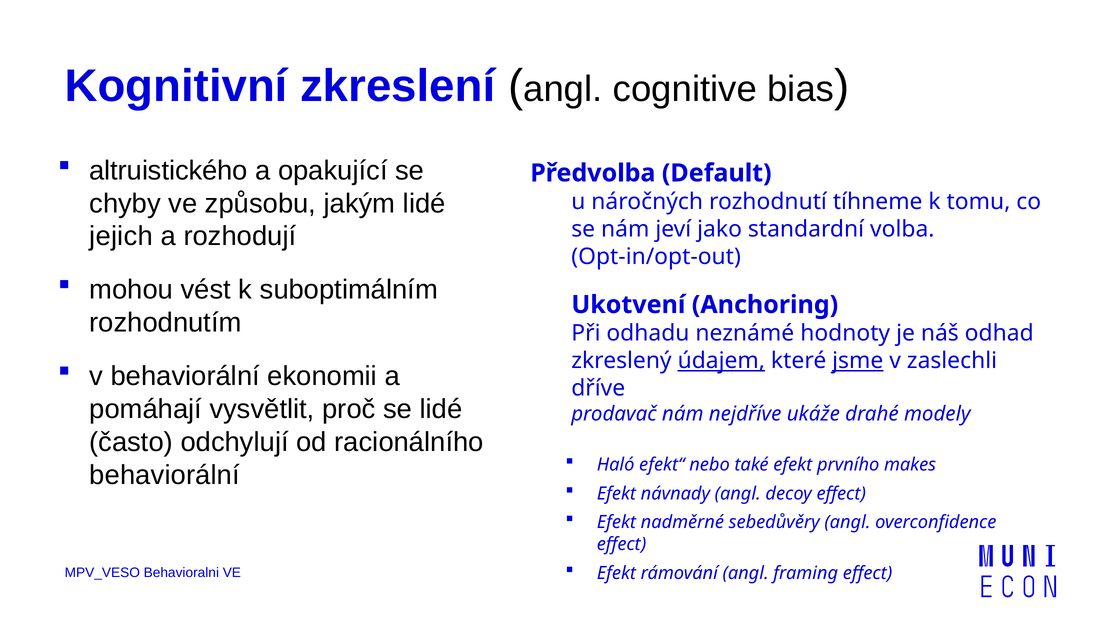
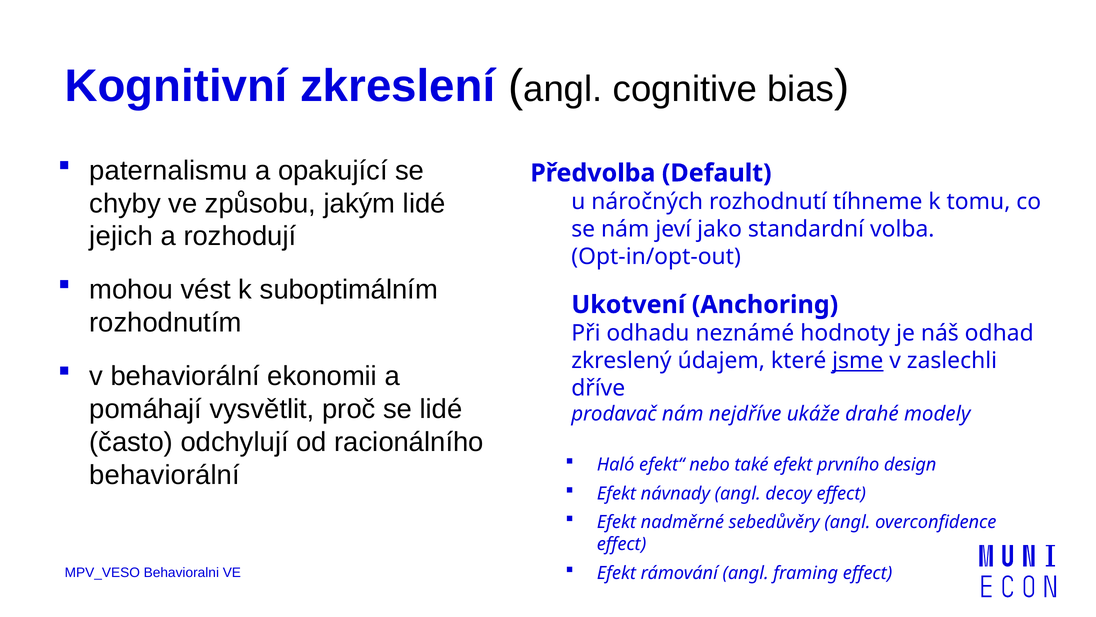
altruistického: altruistického -> paternalismu
údajem underline: present -> none
makes: makes -> design
